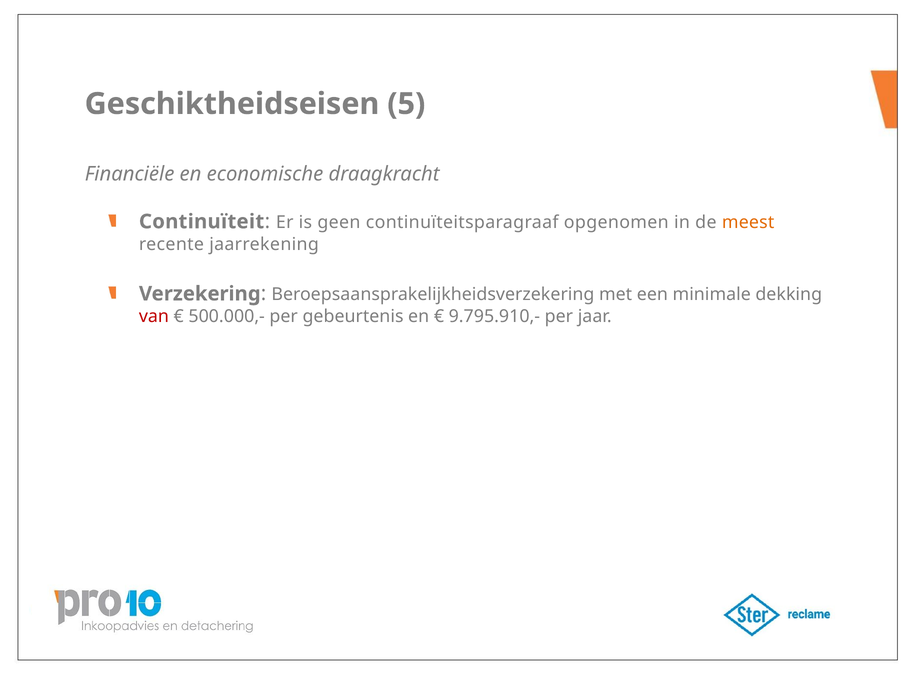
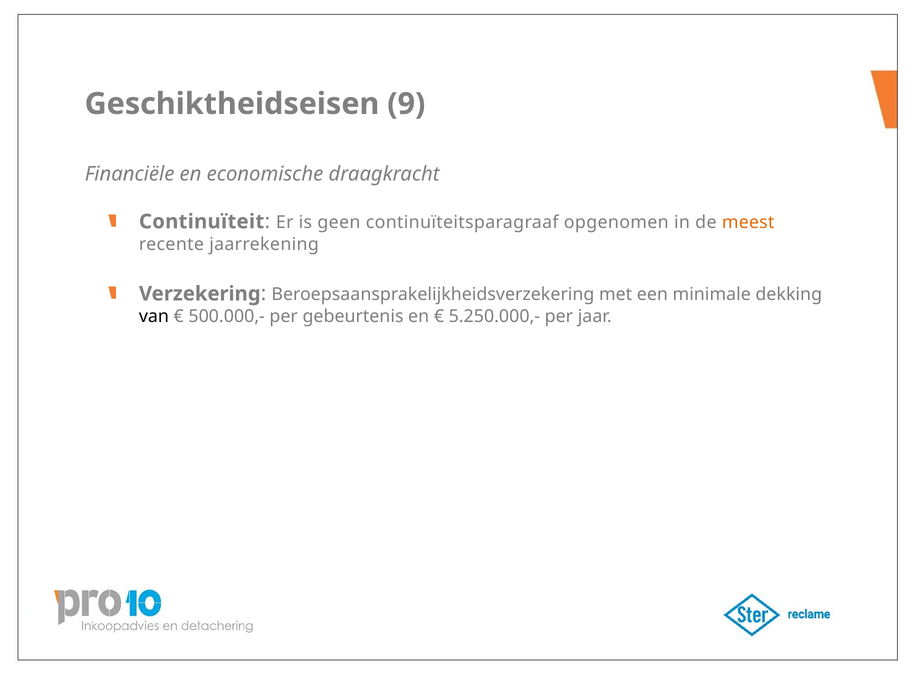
5: 5 -> 9
van colour: red -> black
9.795.910,-: 9.795.910,- -> 5.250.000,-
